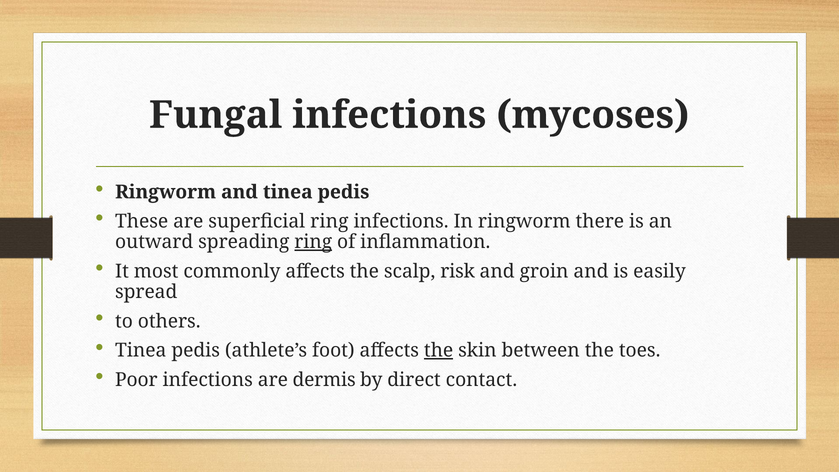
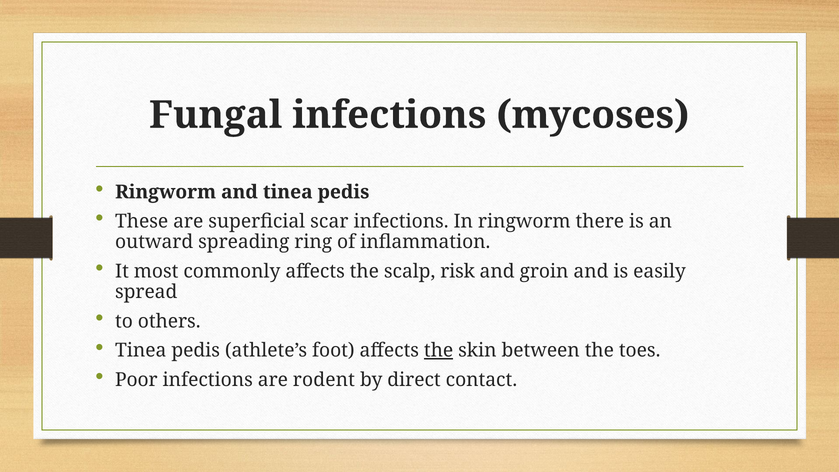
superficial ring: ring -> scar
ring at (313, 242) underline: present -> none
dermis: dermis -> rodent
